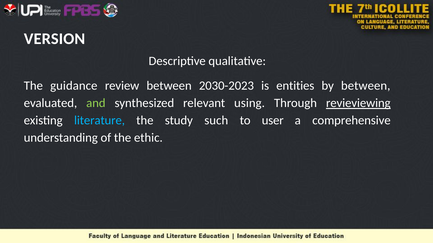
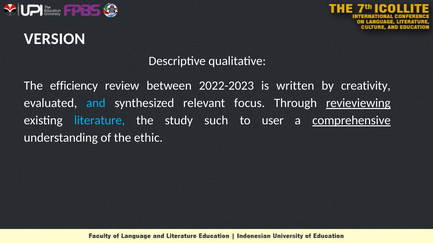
guidance: guidance -> efficiency
2030-2023: 2030-2023 -> 2022-2023
entities: entities -> written
by between: between -> creativity
and colour: light green -> light blue
using: using -> focus
comprehensive underline: none -> present
